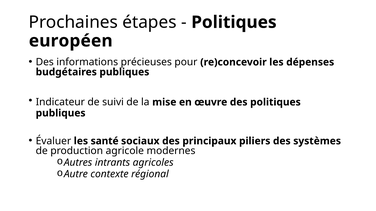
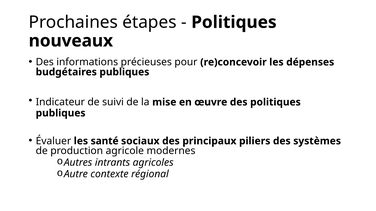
européen: européen -> nouveaux
